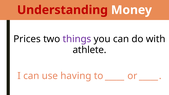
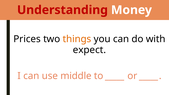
things colour: purple -> orange
athlete: athlete -> expect
having: having -> middle
